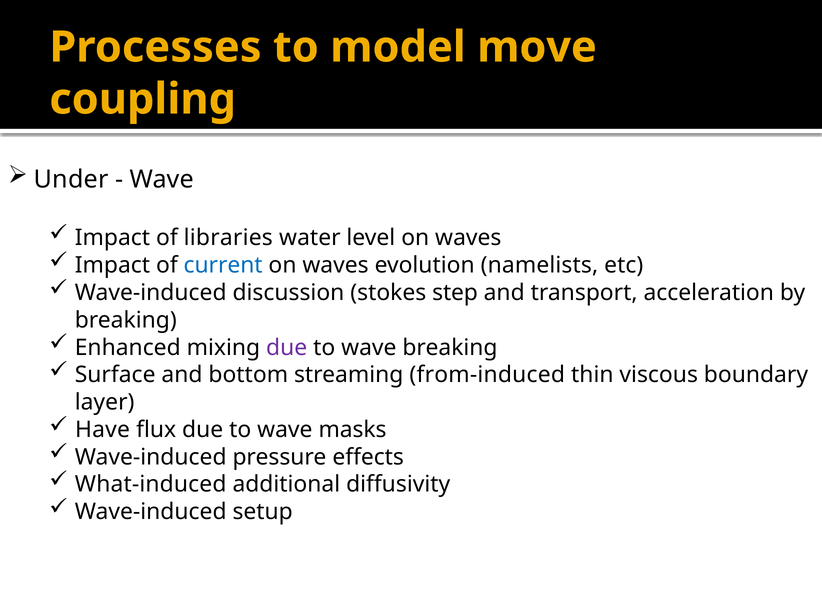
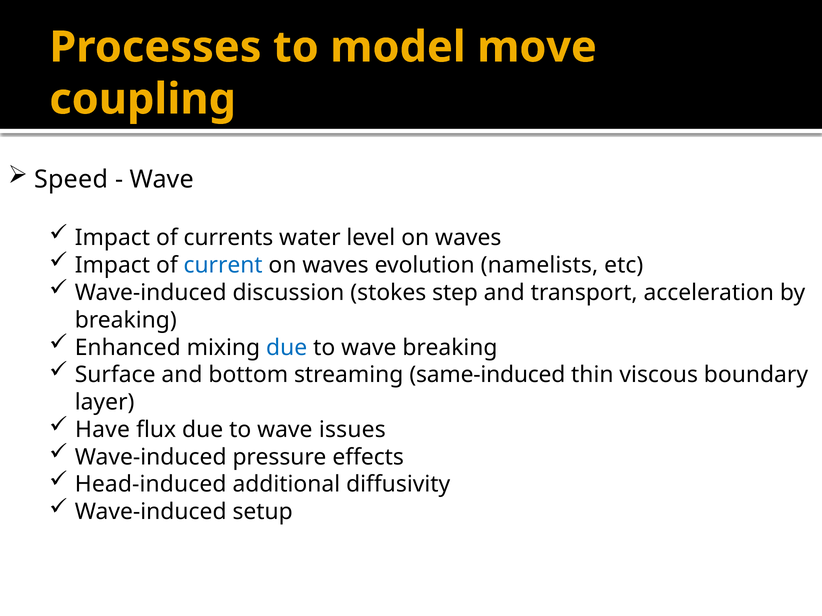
Under: Under -> Speed
libraries: libraries -> currents
due at (287, 348) colour: purple -> blue
from-induced: from-induced -> same-induced
masks: masks -> issues
What-induced: What-induced -> Head-induced
